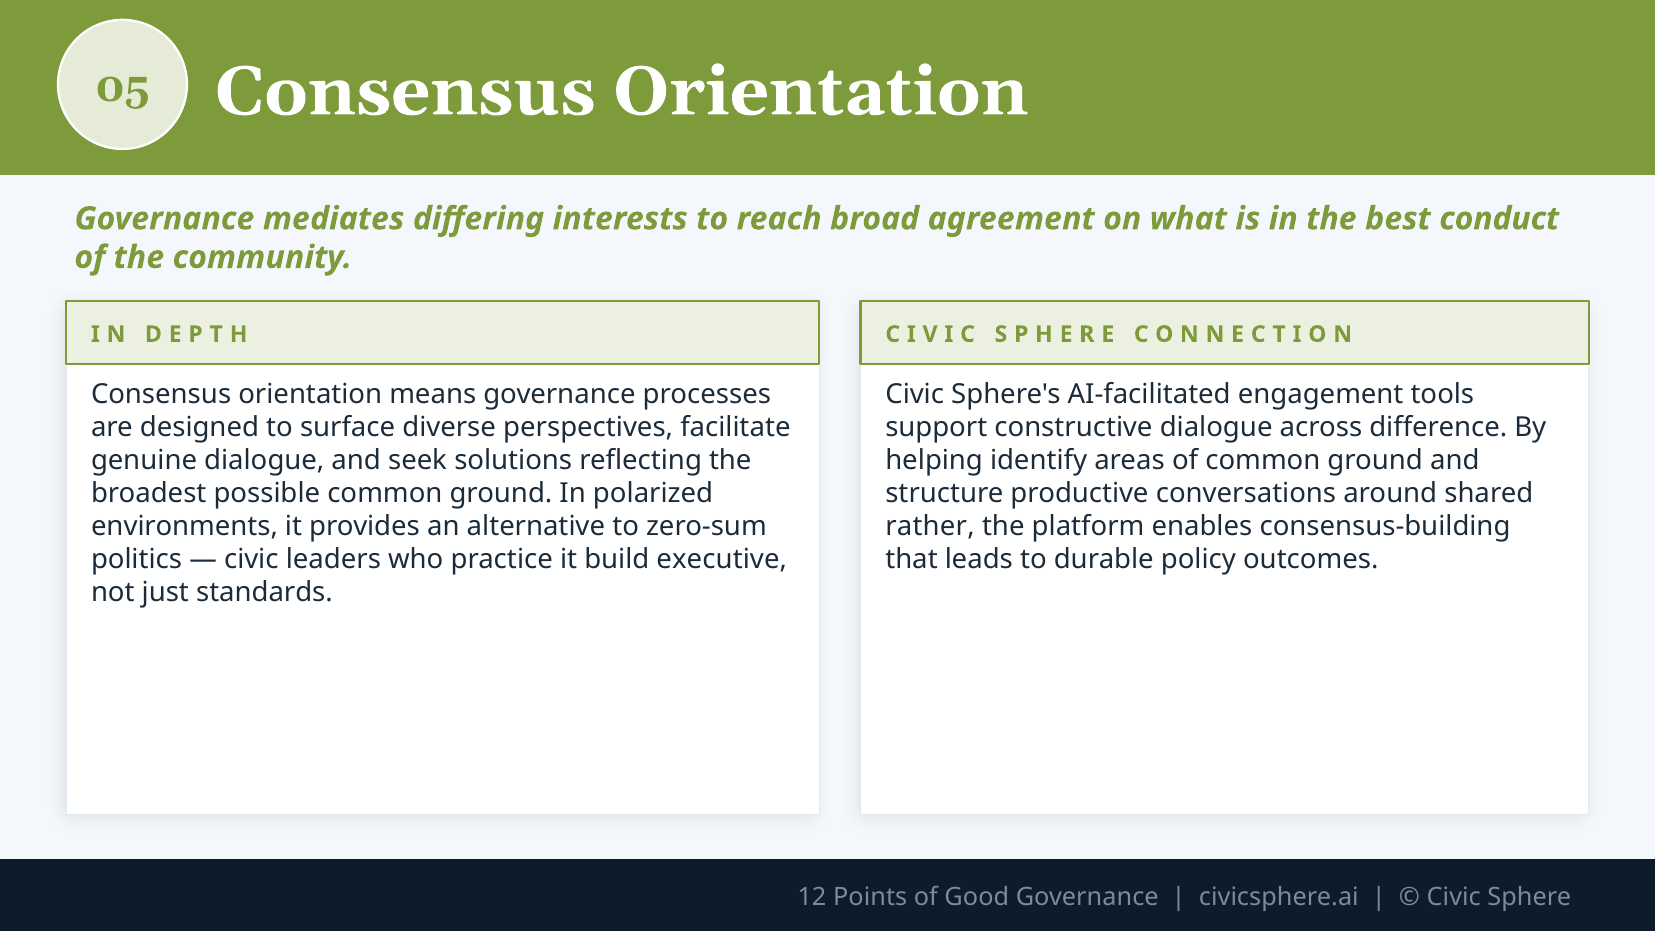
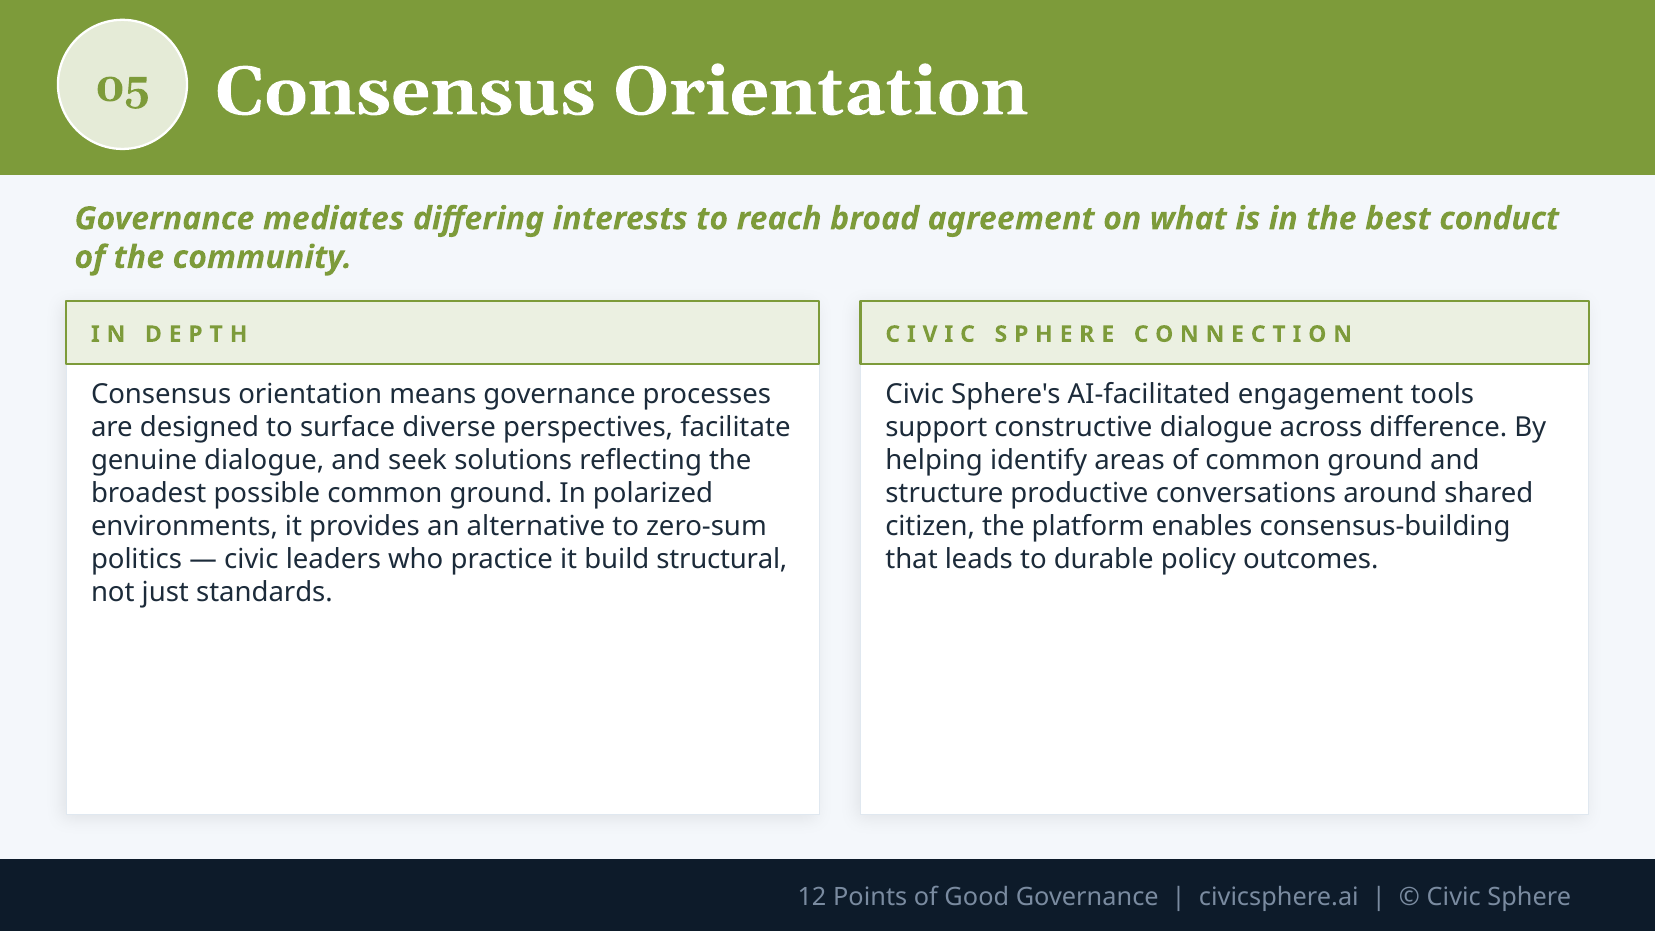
rather: rather -> citizen
executive: executive -> structural
